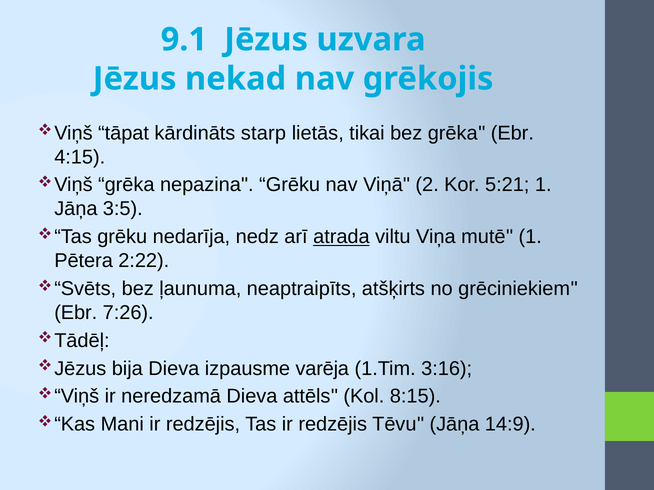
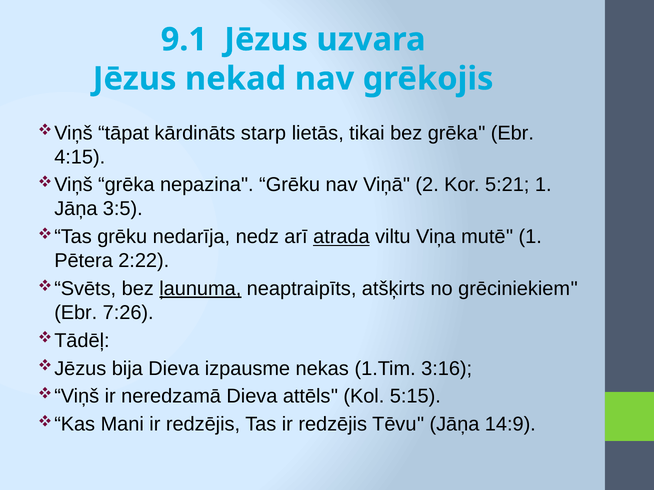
ļaunuma underline: none -> present
varēja: varēja -> nekas
8:15: 8:15 -> 5:15
